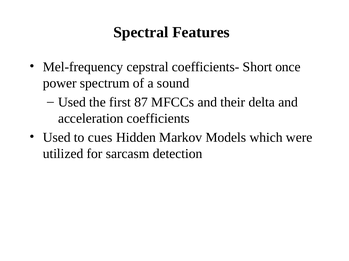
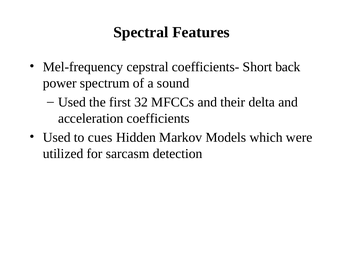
once: once -> back
87: 87 -> 32
